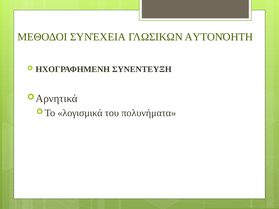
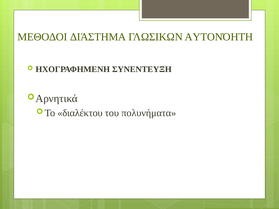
ΣΥΝΈΧΕΙΑ: ΣΥΝΈΧΕΙΑ -> ΔΙΆΣΤΗΜΑ
λογισμικά: λογισμικά -> διαλέκτου
